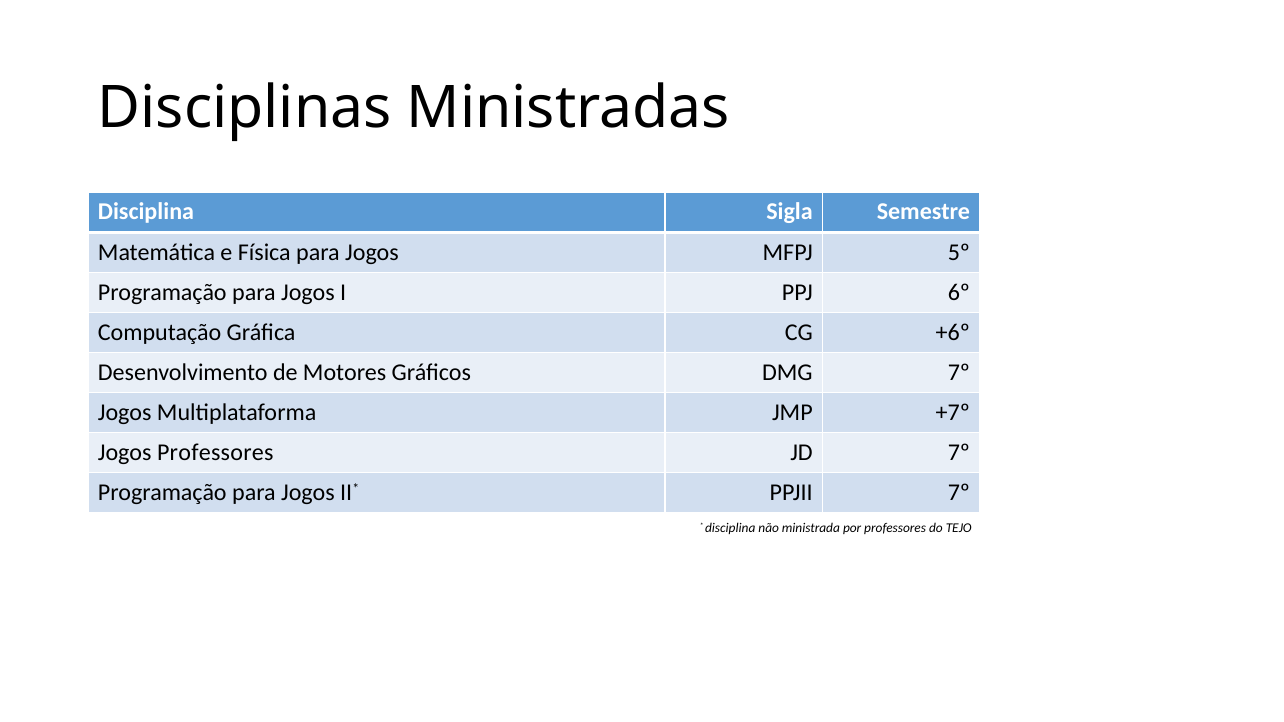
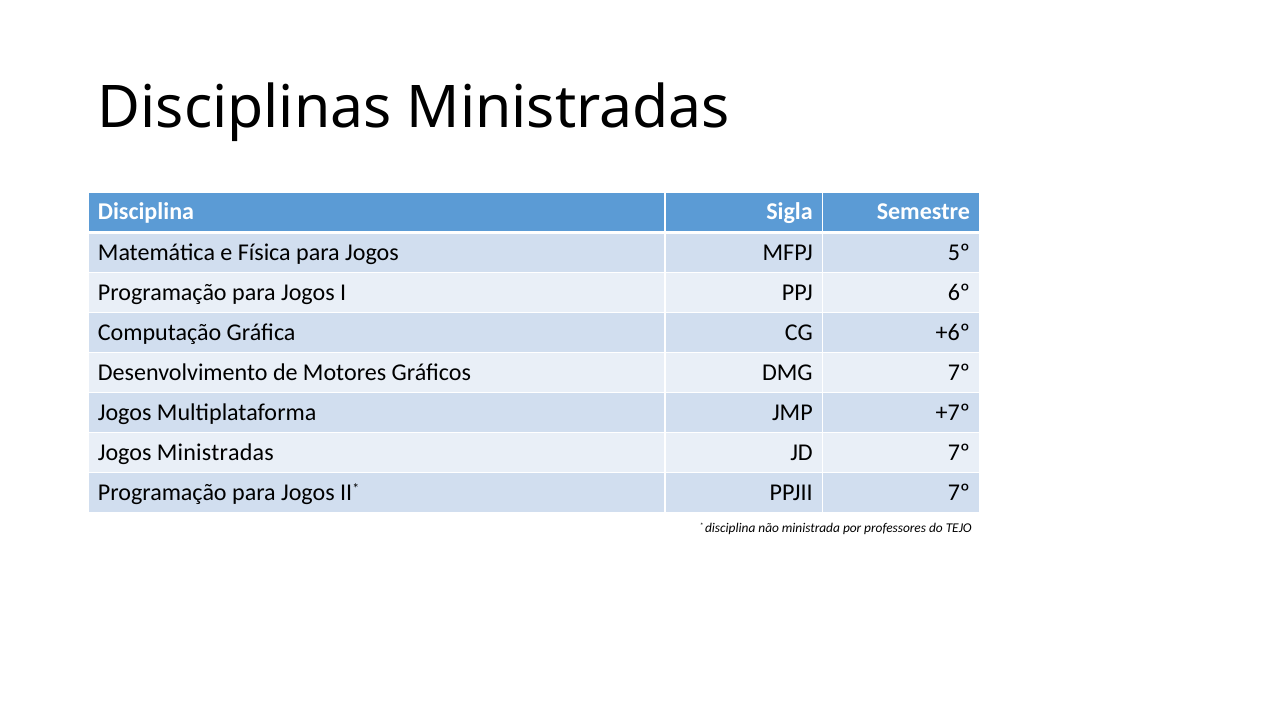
Jogos Professores: Professores -> Ministradas
